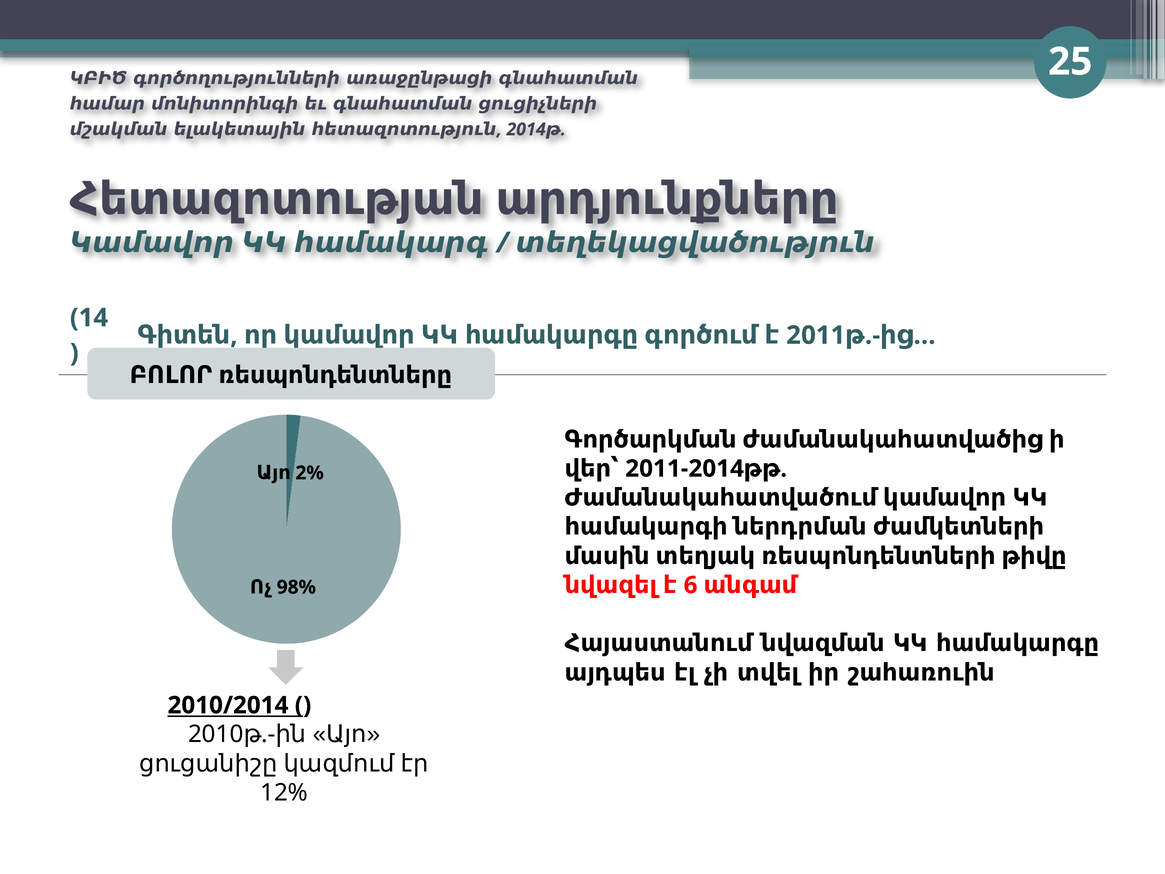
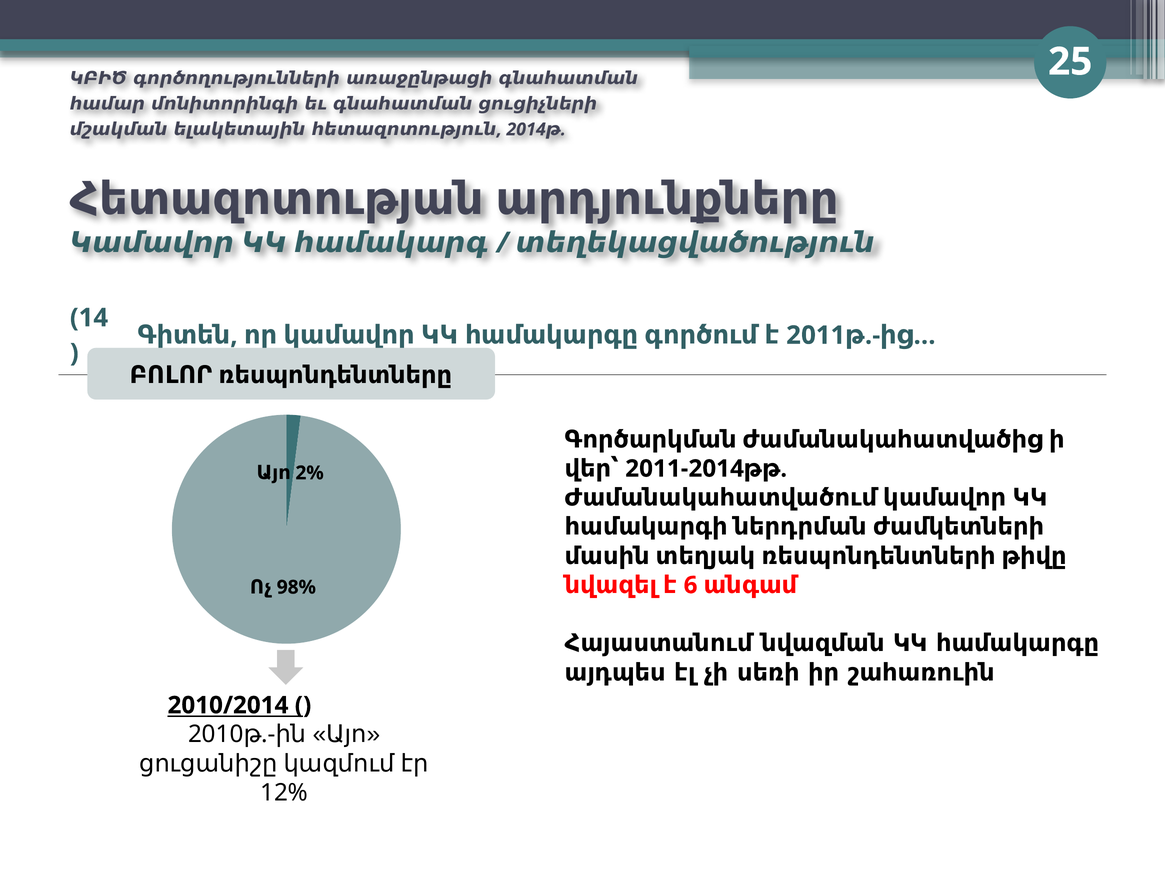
տվել: տվել -> սեռի
